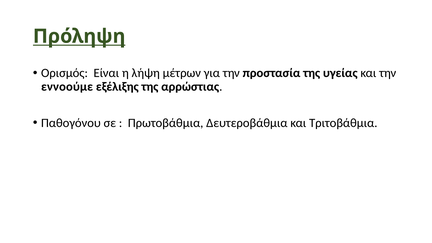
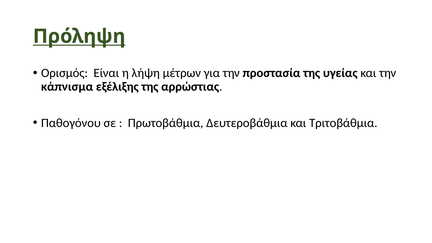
εννοούμε: εννοούμε -> κάπνισμα
